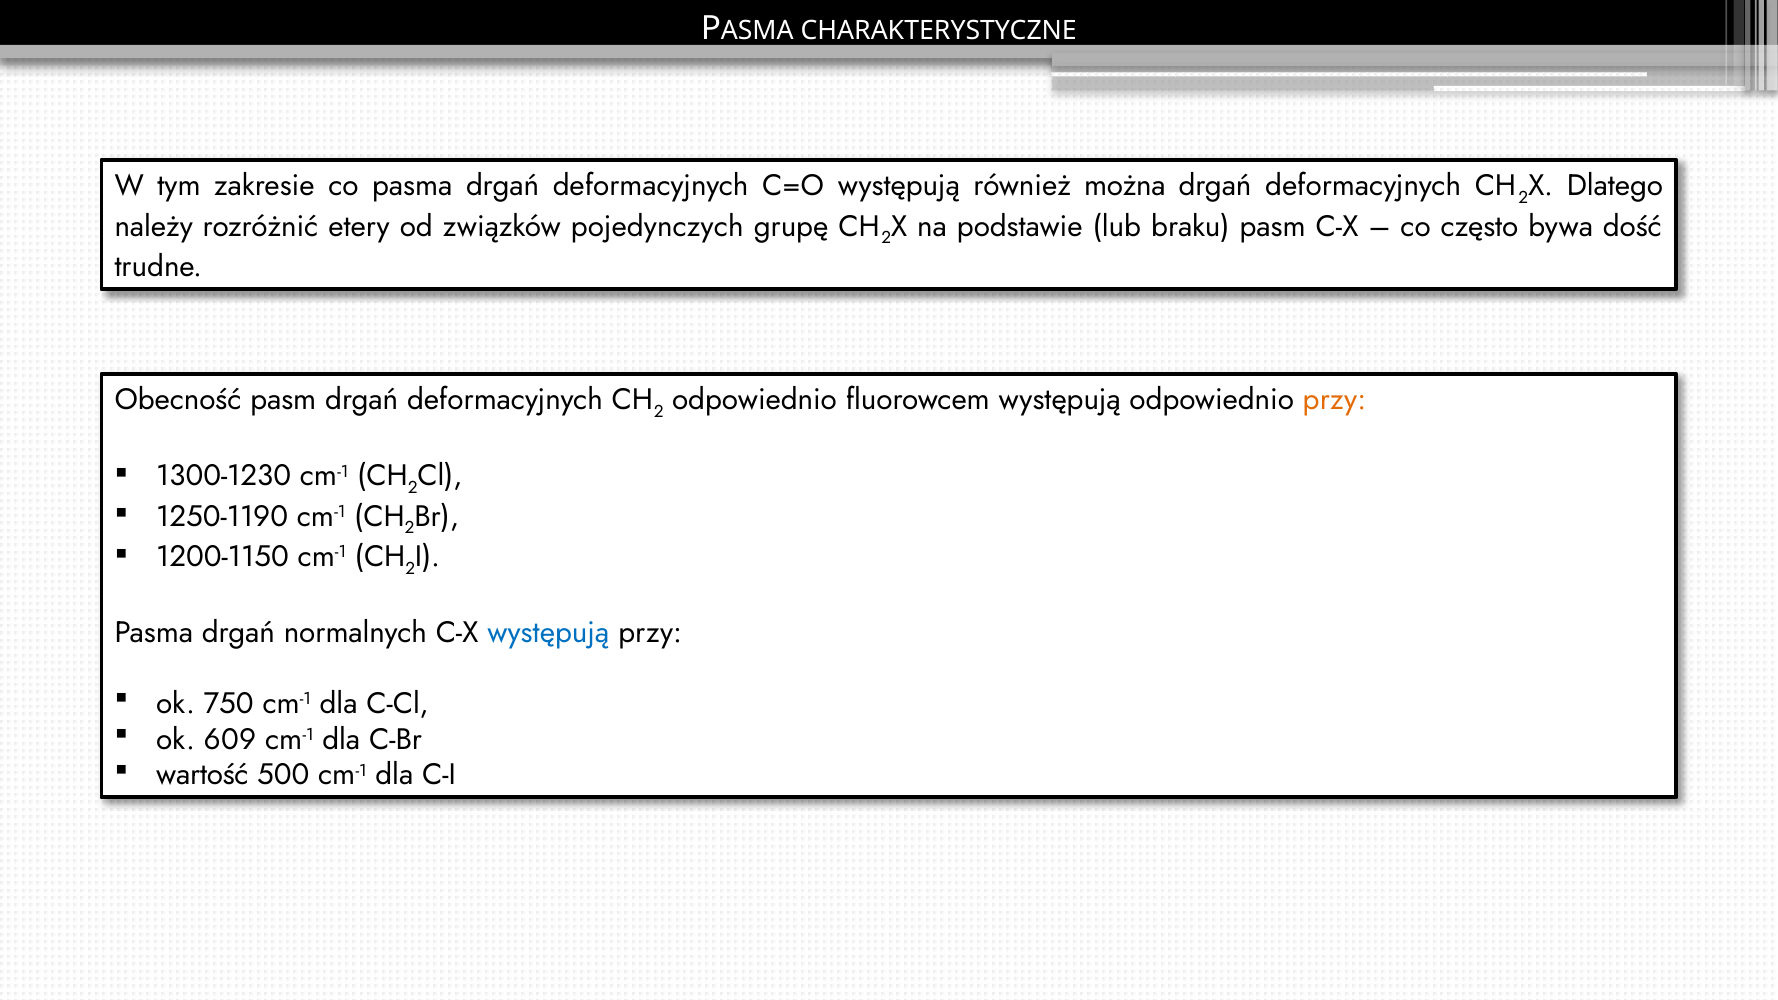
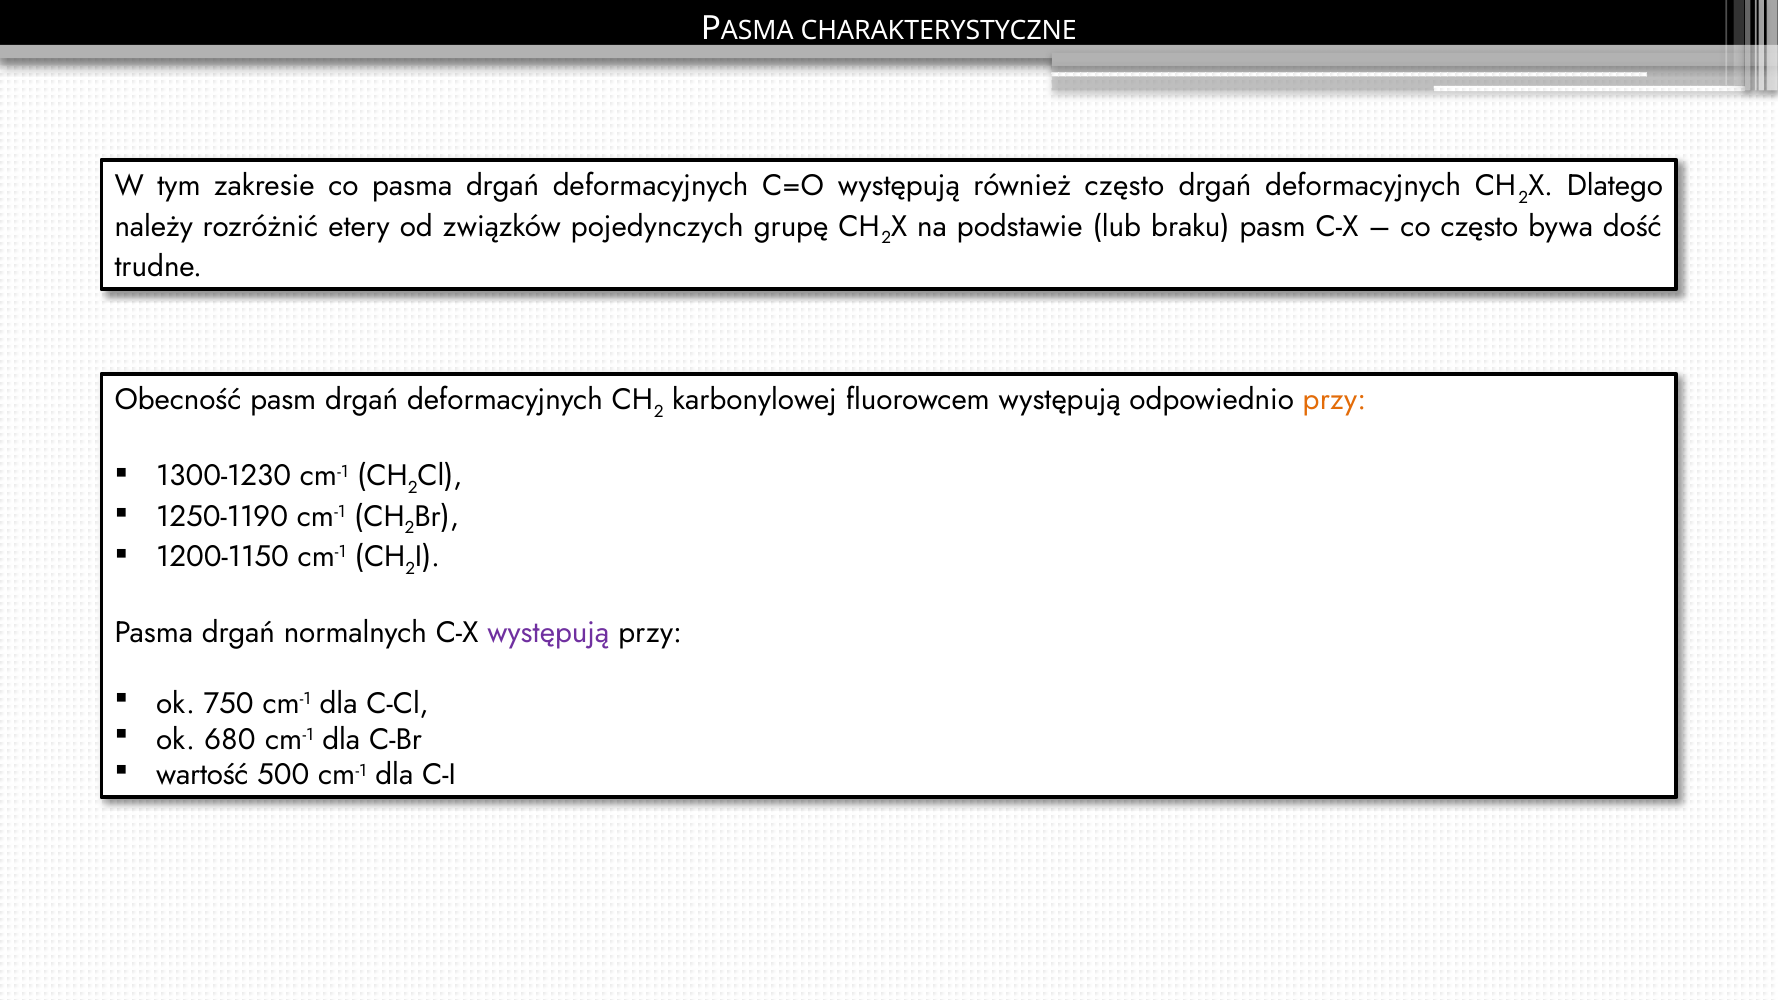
również można: można -> często
odpowiednio at (755, 400): odpowiednio -> karbonylowej
występują at (548, 633) colour: blue -> purple
609: 609 -> 680
